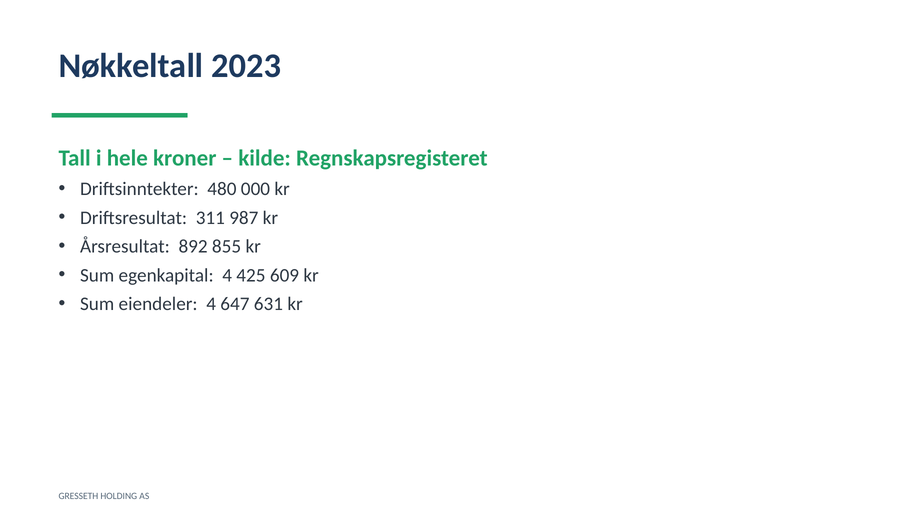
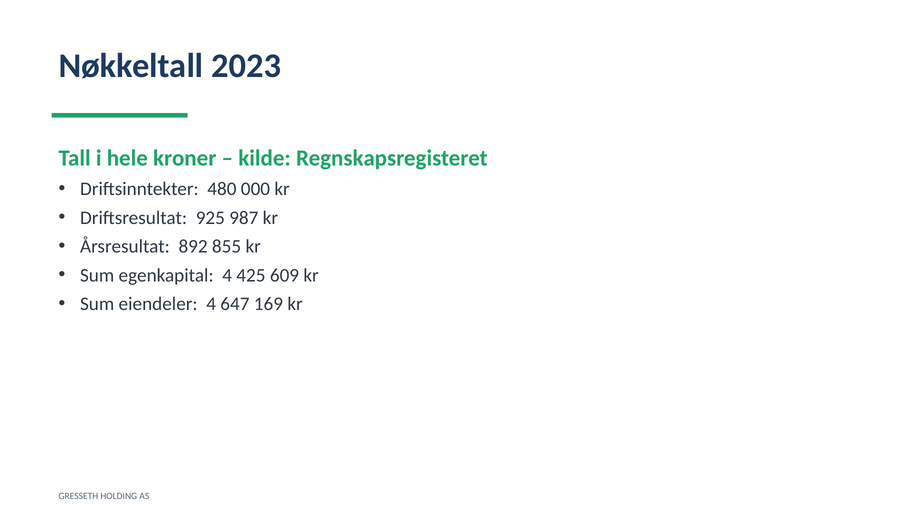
311: 311 -> 925
631: 631 -> 169
